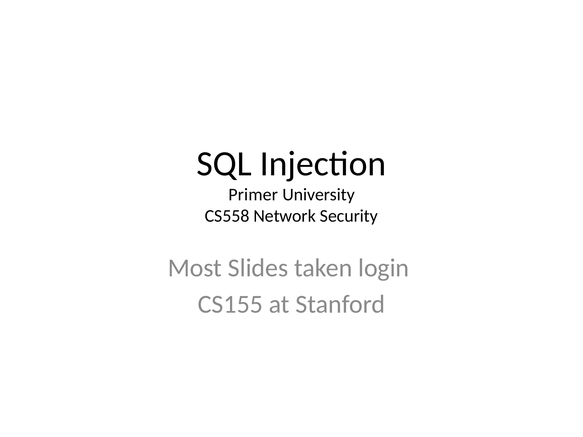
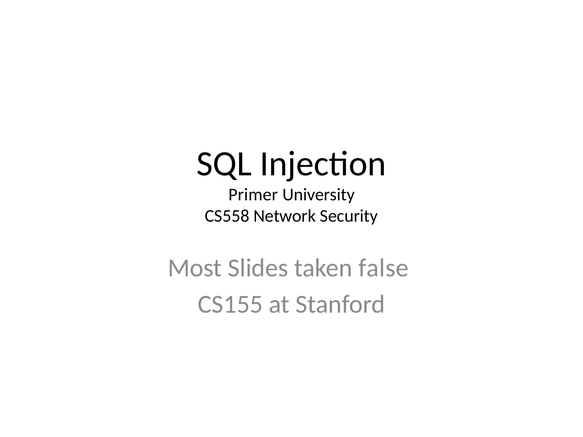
login: login -> false
